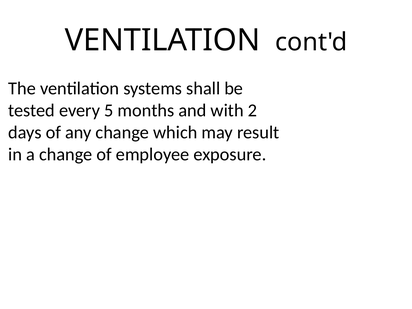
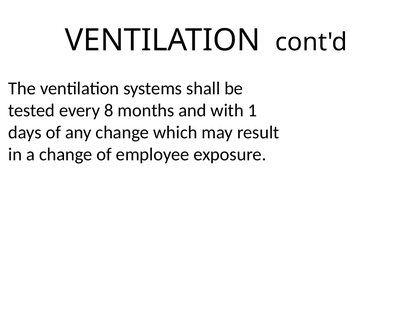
5: 5 -> 8
2: 2 -> 1
